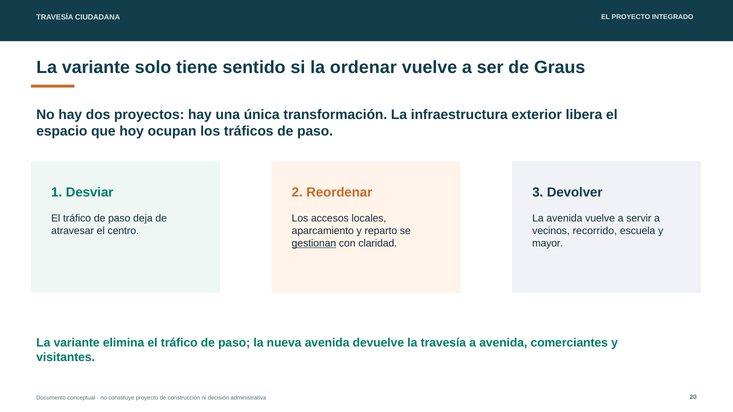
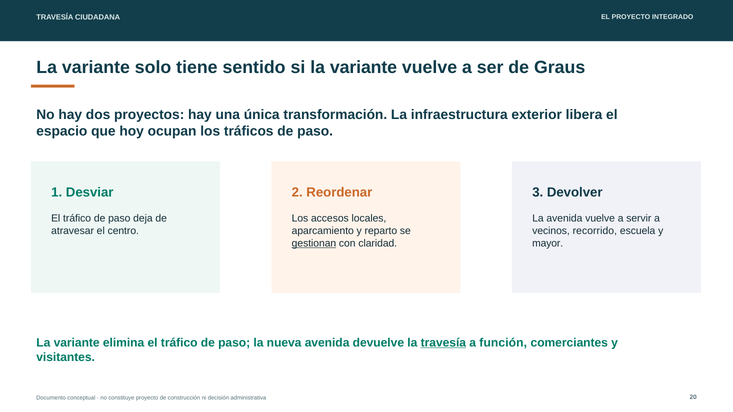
si la ordenar: ordenar -> variante
travesía at (443, 343) underline: none -> present
a avenida: avenida -> función
